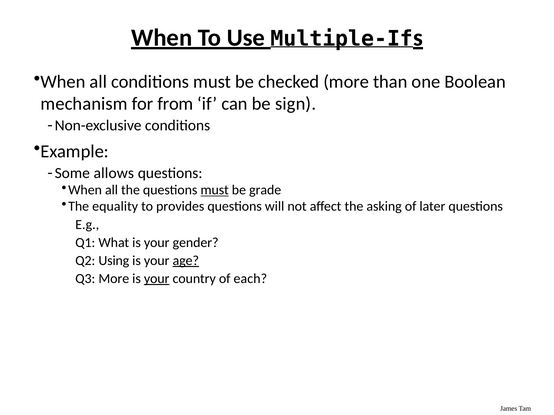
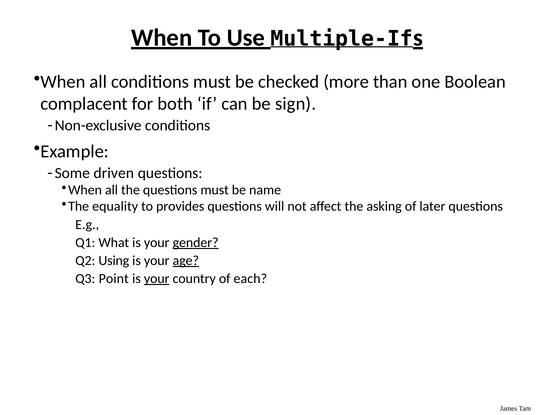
mechanism: mechanism -> complacent
from: from -> both
allows: allows -> driven
must at (215, 190) underline: present -> none
grade: grade -> name
gender underline: none -> present
Q3 More: More -> Point
